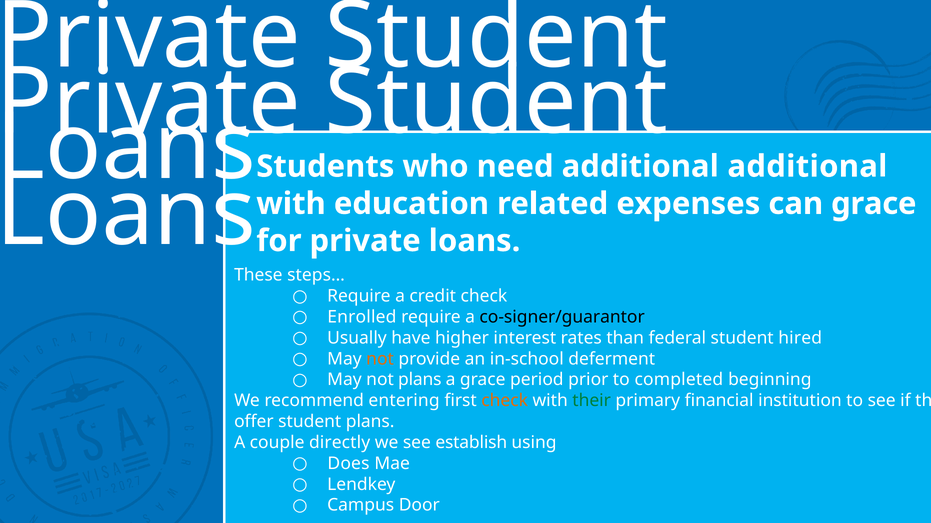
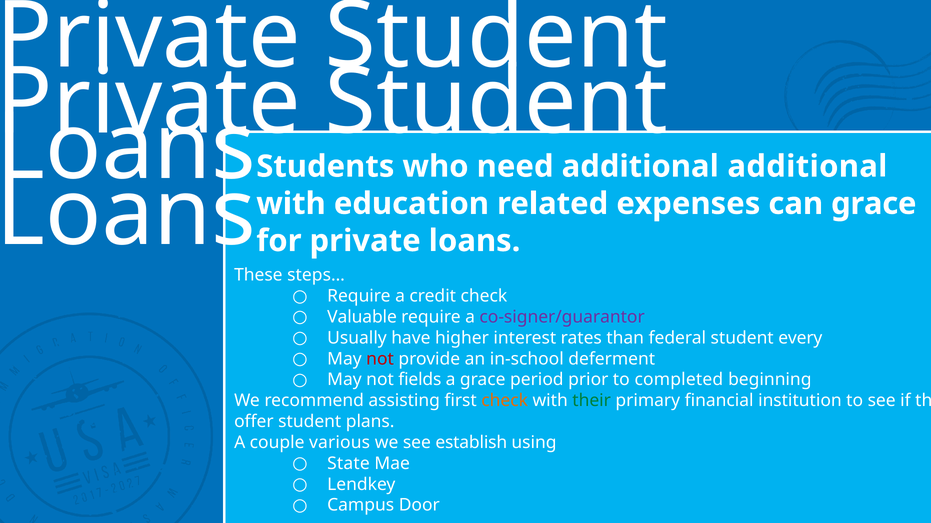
Enrolled: Enrolled -> Valuable
co-signer/guarantor colour: black -> purple
hired: hired -> every
not at (380, 359) colour: orange -> red
not plans: plans -> fields
entering: entering -> assisting
directly: directly -> various
Does: Does -> State
